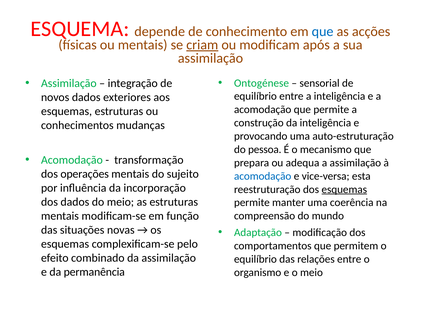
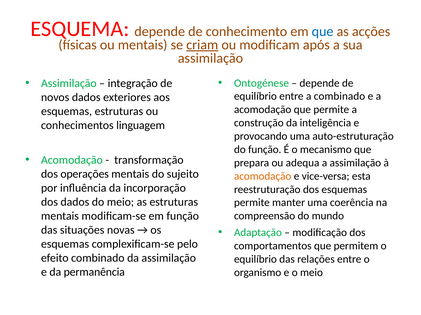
sensorial at (320, 83): sensorial -> depende
a inteligência: inteligência -> combinado
mudanças: mudanças -> linguagem
do pessoa: pessoa -> função
acomodação at (263, 177) colour: blue -> orange
esquemas at (344, 190) underline: present -> none
